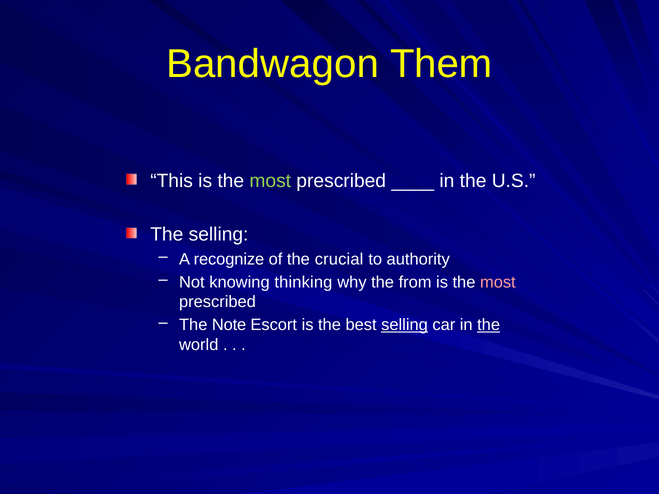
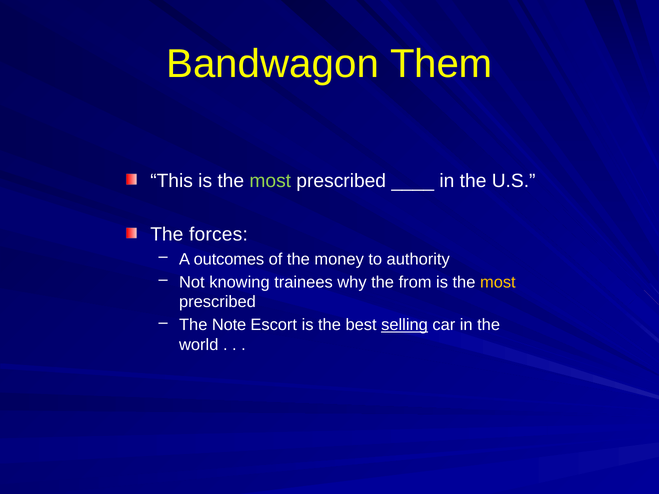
The selling: selling -> forces
recognize: recognize -> outcomes
crucial: crucial -> money
thinking: thinking -> trainees
most at (498, 282) colour: pink -> yellow
the at (489, 325) underline: present -> none
